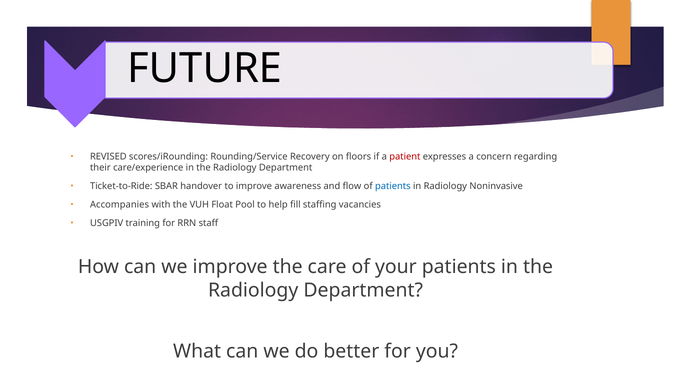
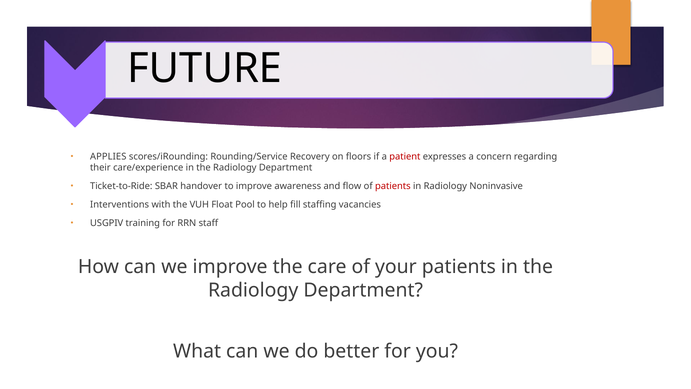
REVISED: REVISED -> APPLIES
patients at (393, 186) colour: blue -> red
Accompanies: Accompanies -> Interventions
